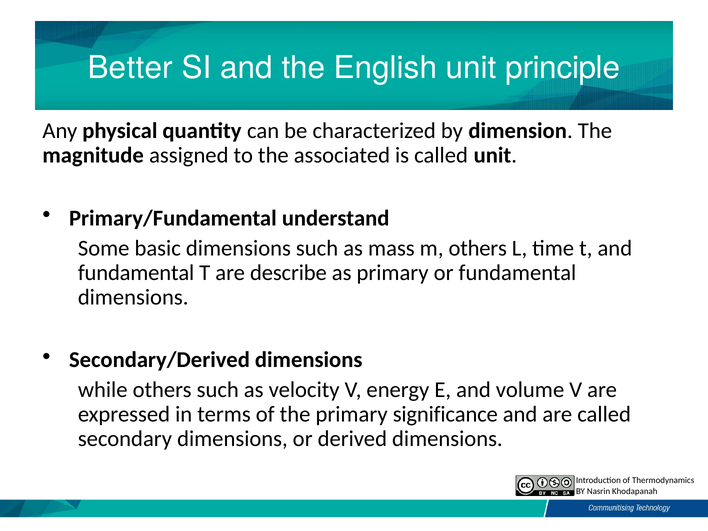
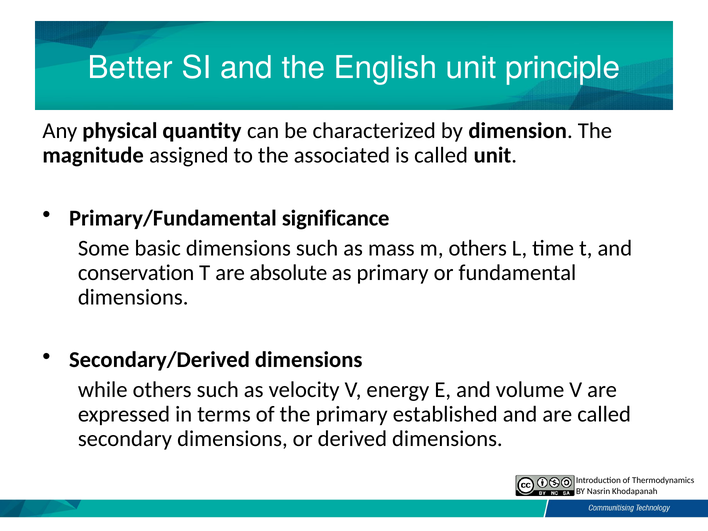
understand: understand -> significance
fundamental at (136, 273): fundamental -> conservation
describe: describe -> absolute
significance: significance -> established
